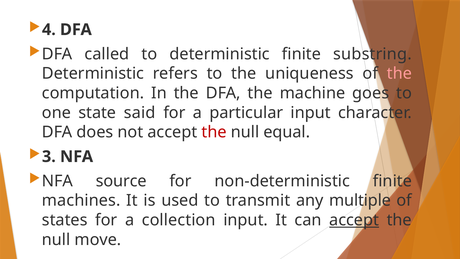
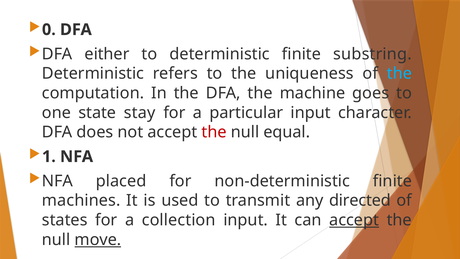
4: 4 -> 0
called: called -> either
the at (399, 73) colour: pink -> light blue
said: said -> stay
3: 3 -> 1
source: source -> placed
multiple: multiple -> directed
move underline: none -> present
